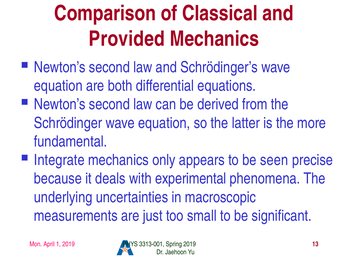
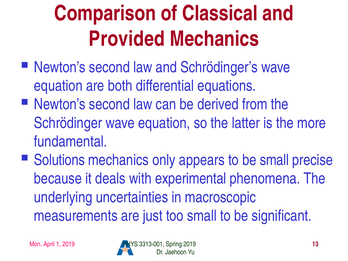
Integrate: Integrate -> Solutions
be seen: seen -> small
